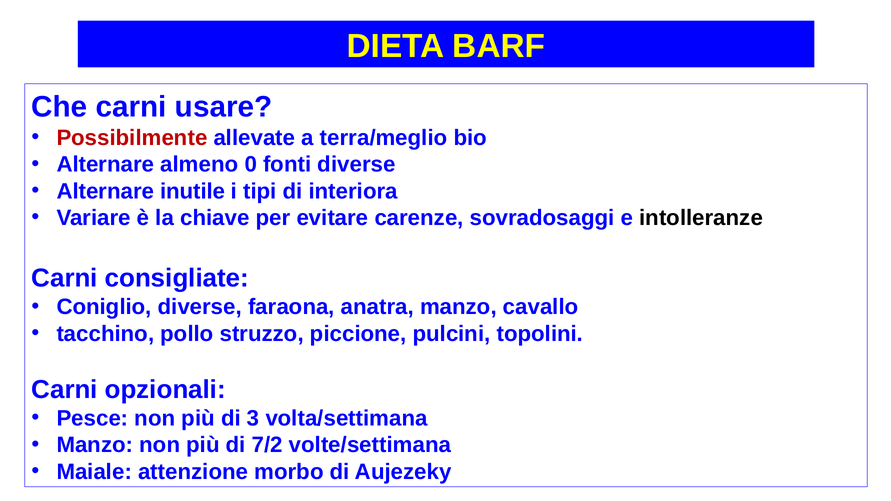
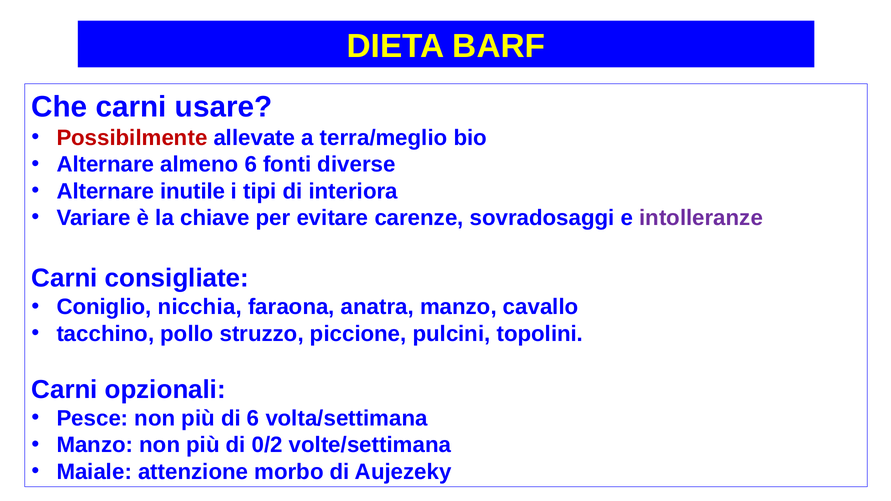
almeno 0: 0 -> 6
intolleranze colour: black -> purple
Coniglio diverse: diverse -> nicchia
di 3: 3 -> 6
7/2: 7/2 -> 0/2
